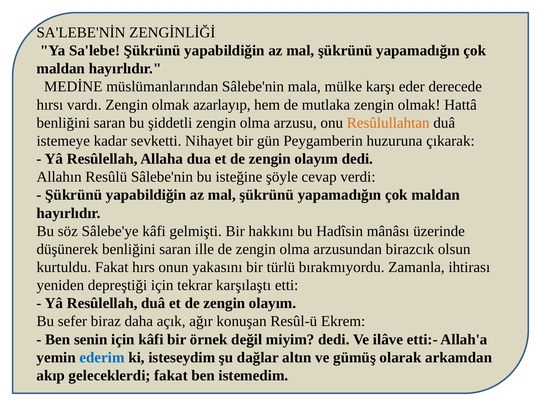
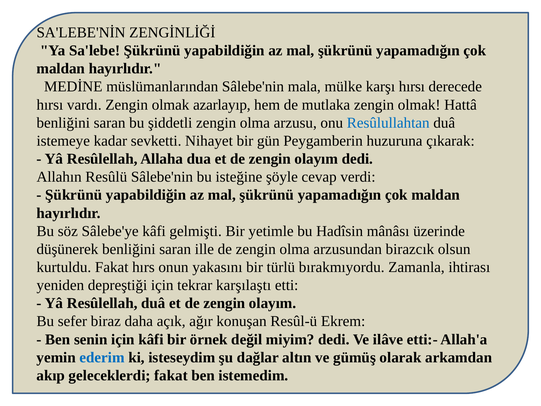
karşı eder: eder -> hırsı
Resûlullahtan colour: orange -> blue
hakkını: hakkını -> yetimle
